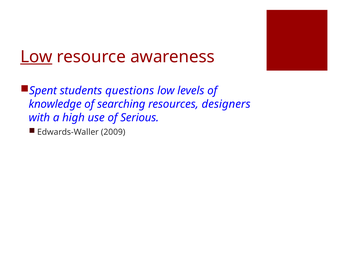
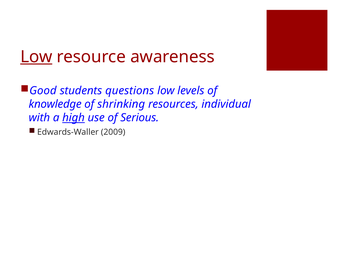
Spent: Spent -> Good
searching: searching -> shrinking
designers: designers -> individual
high underline: none -> present
